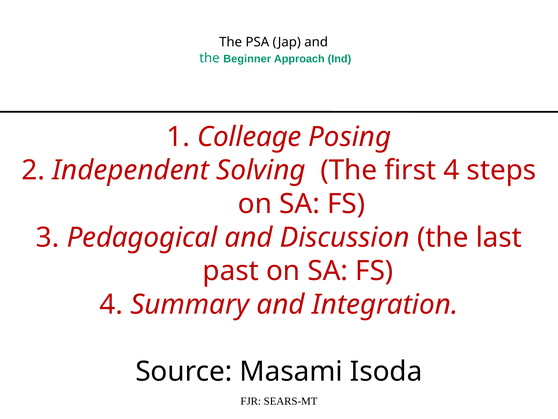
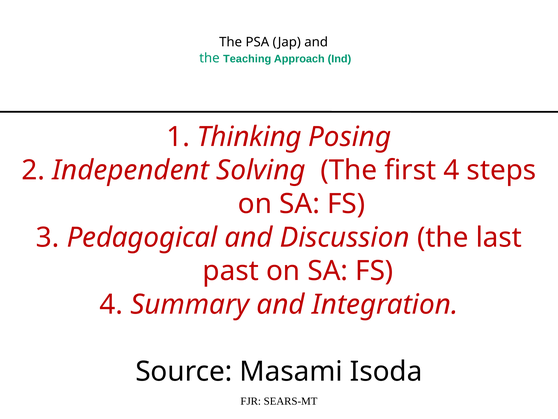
Beginner: Beginner -> Teaching
Colleage: Colleage -> Thinking
